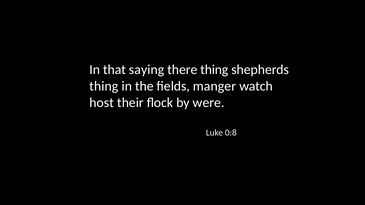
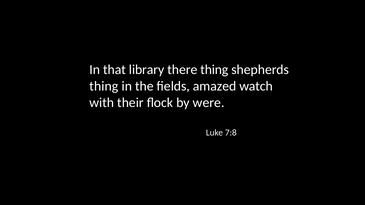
saying: saying -> library
manger: manger -> amazed
host: host -> with
0:8: 0:8 -> 7:8
